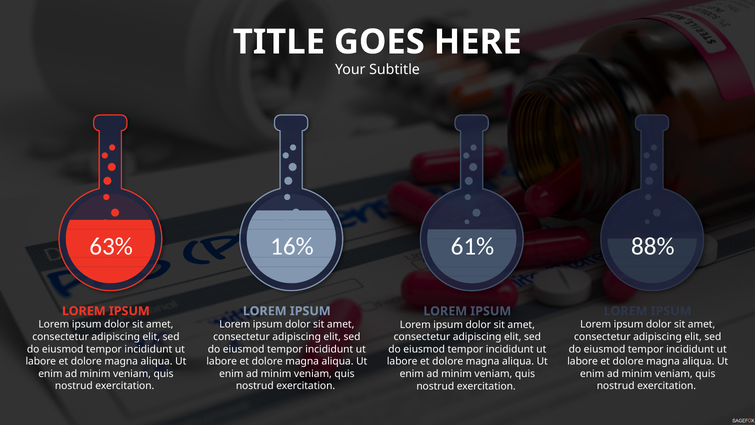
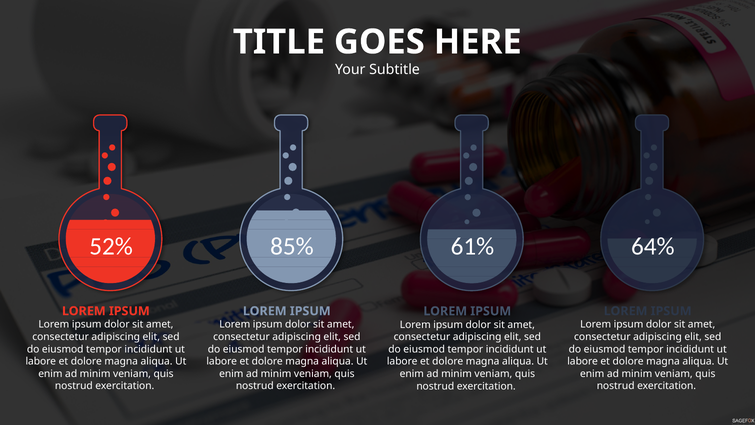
63%: 63% -> 52%
16%: 16% -> 85%
88%: 88% -> 64%
